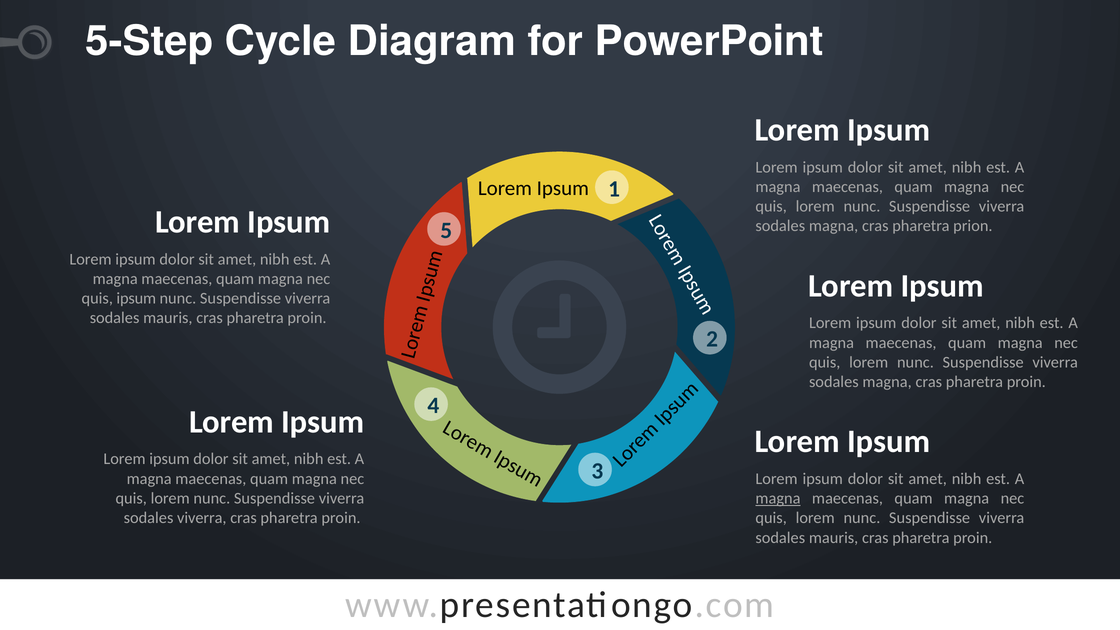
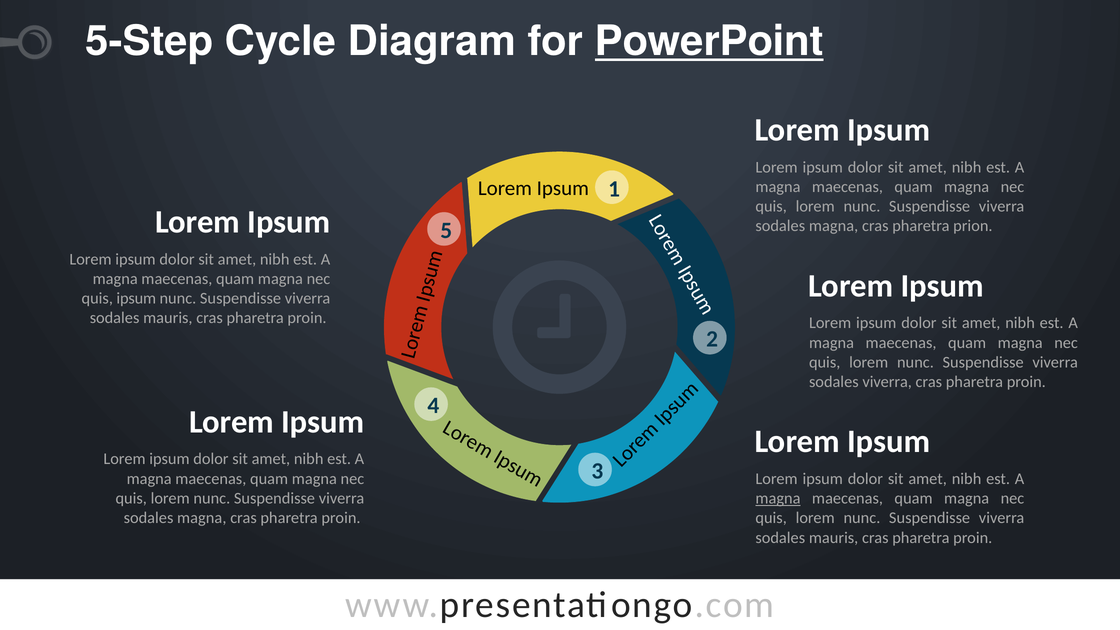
PowerPoint underline: none -> present
magna at (887, 382): magna -> viverra
viverra at (202, 518): viverra -> magna
